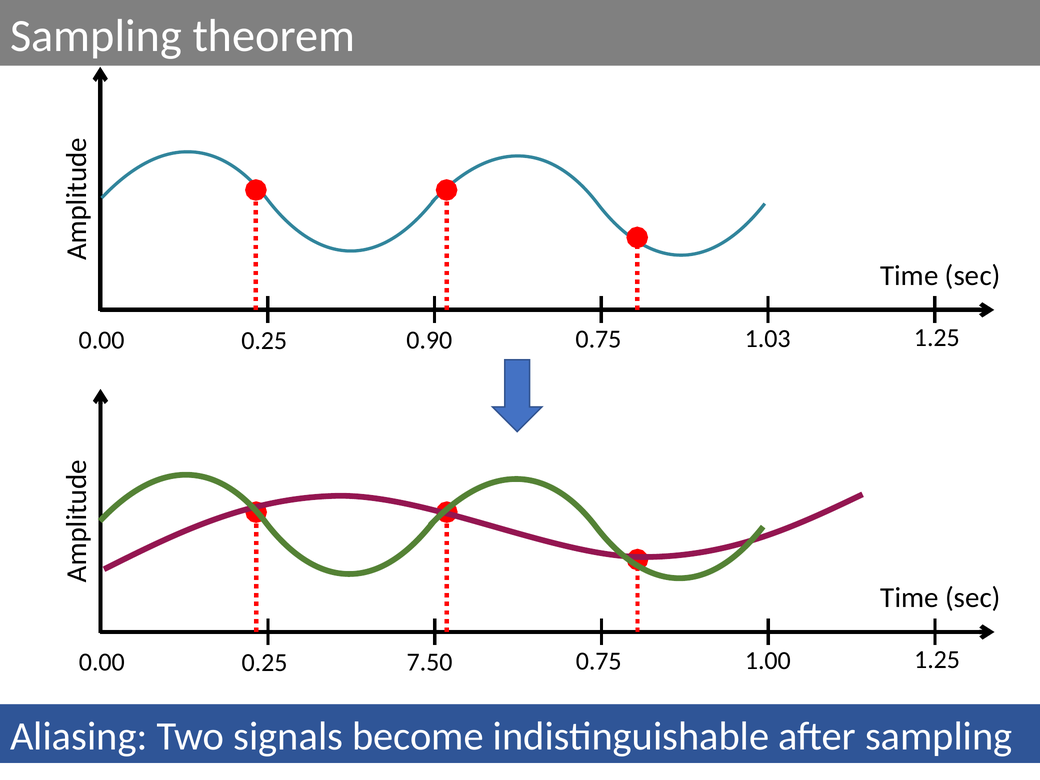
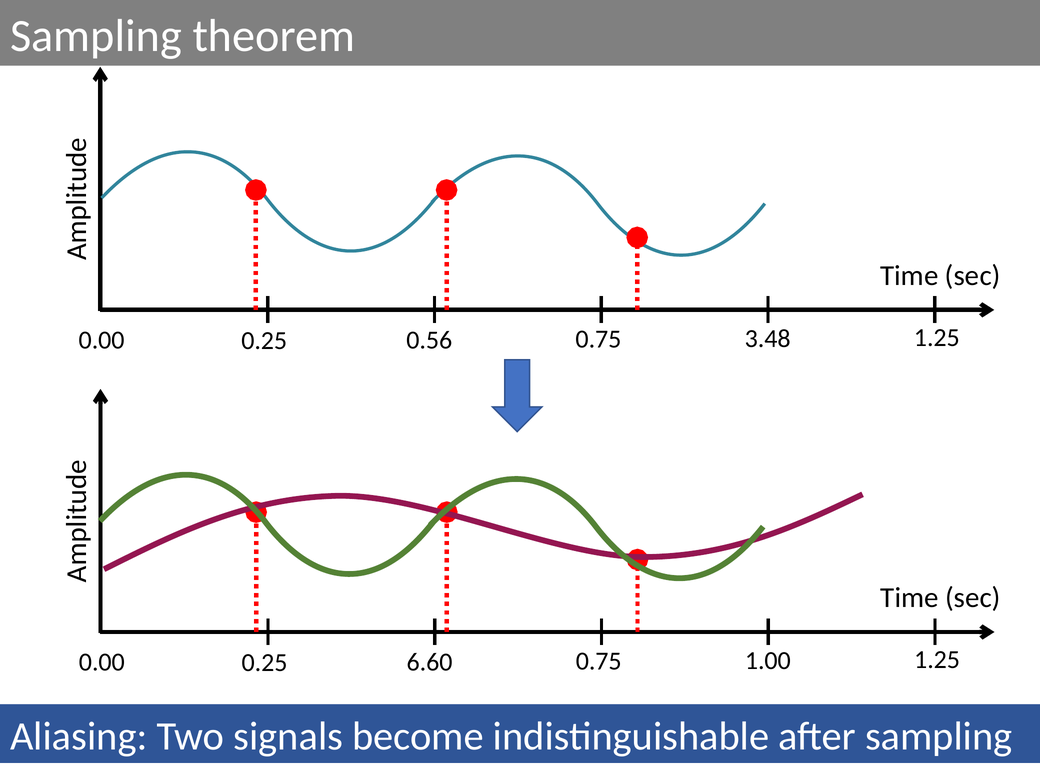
0.90: 0.90 -> 0.56
1.03: 1.03 -> 3.48
7.50: 7.50 -> 6.60
